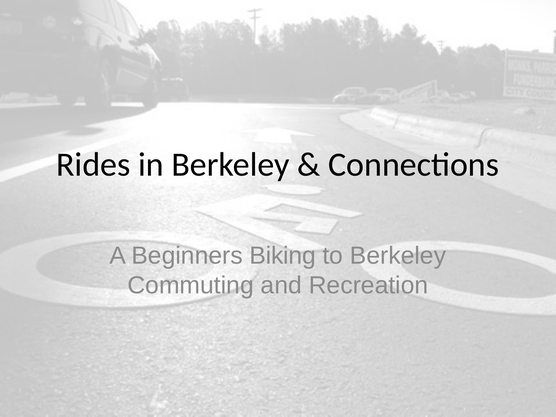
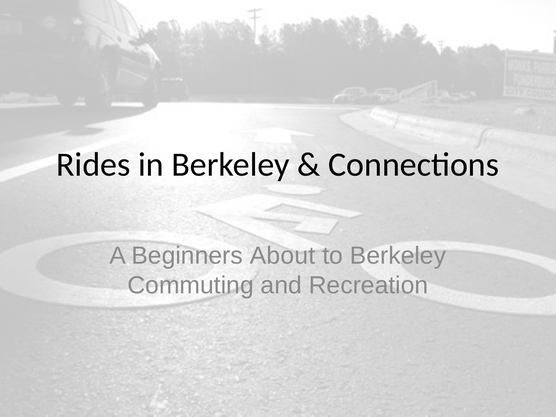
Biking: Biking -> About
